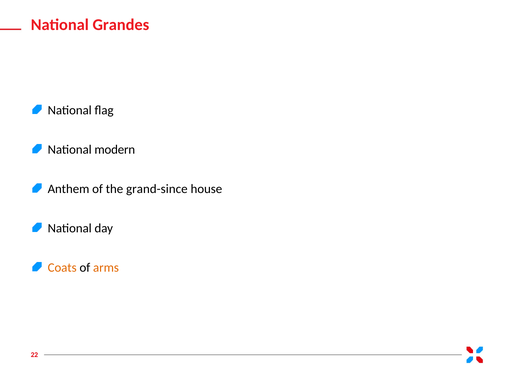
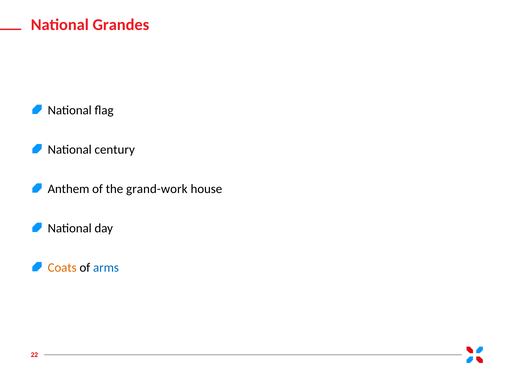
modern: modern -> century
grand-since: grand-since -> grand-work
arms colour: orange -> blue
